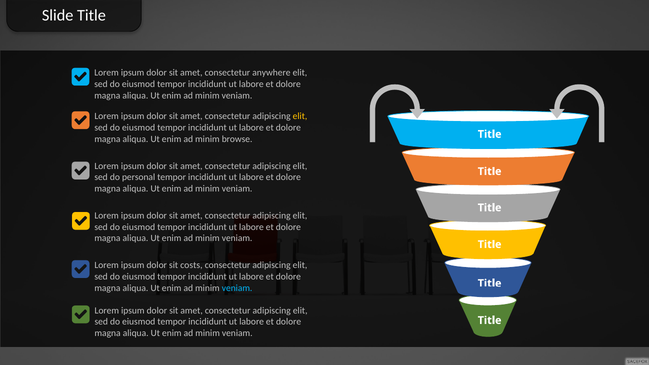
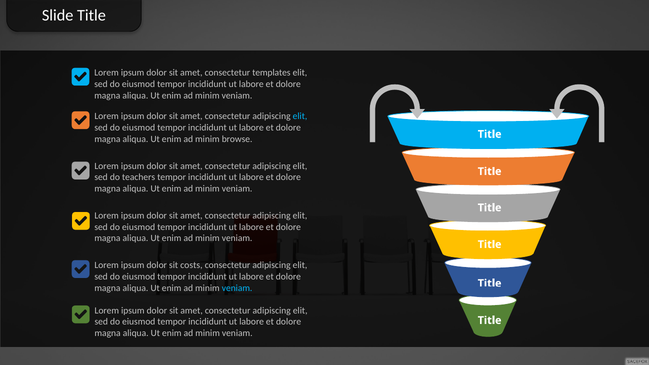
anywhere: anywhere -> templates
elit at (300, 116) colour: yellow -> light blue
personal: personal -> teachers
